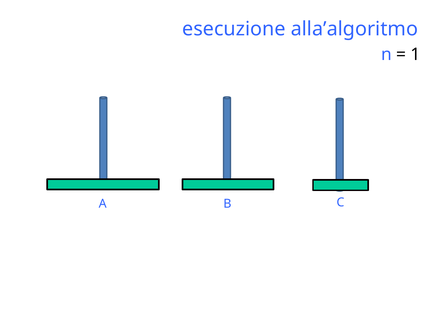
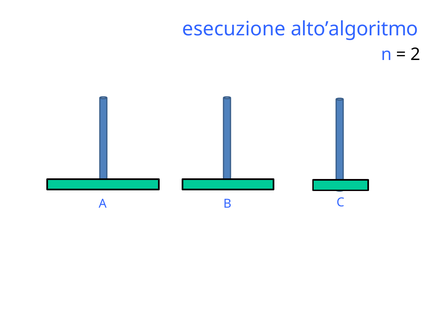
alla’algoritmo: alla’algoritmo -> alto’algoritmo
1: 1 -> 2
